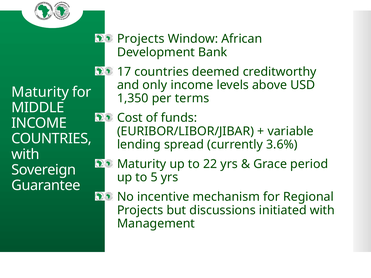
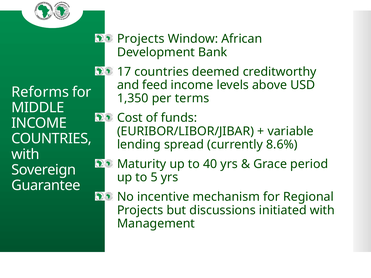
only: only -> feed
Maturity at (40, 92): Maturity -> Reforms
3.6%: 3.6% -> 8.6%
22: 22 -> 40
